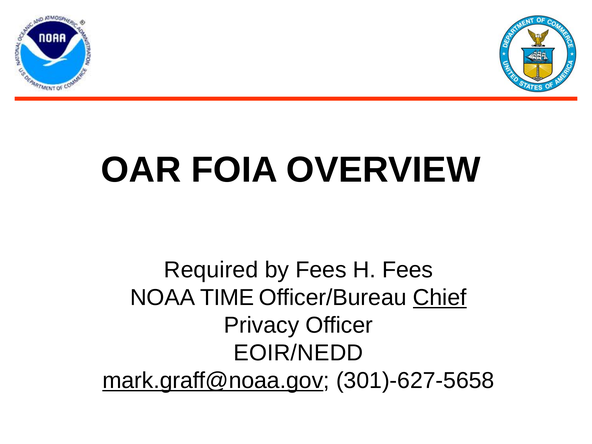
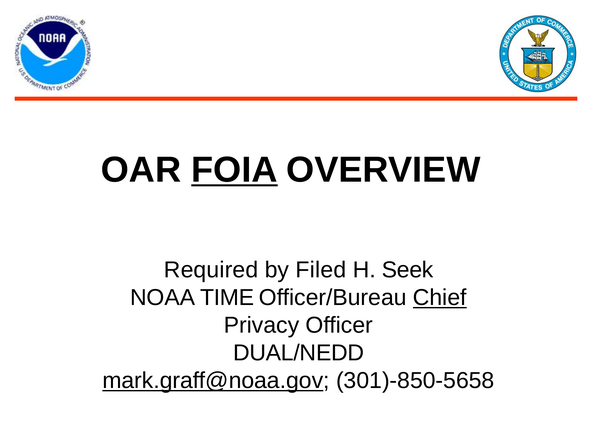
FOIA underline: none -> present
by Fees: Fees -> Filed
H Fees: Fees -> Seek
EOIR/NEDD: EOIR/NEDD -> DUAL/NEDD
301)-627-5658: 301)-627-5658 -> 301)-850-5658
